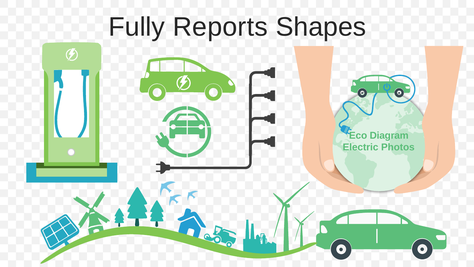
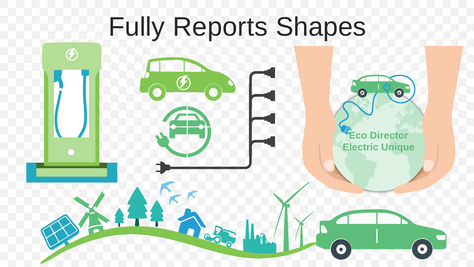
Diagram: Diagram -> Director
Photos: Photos -> Unique
